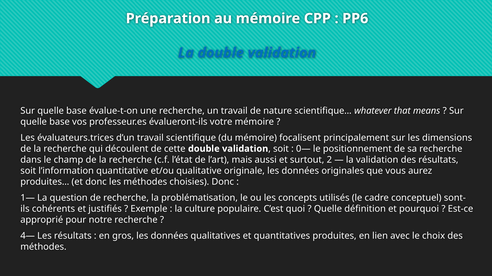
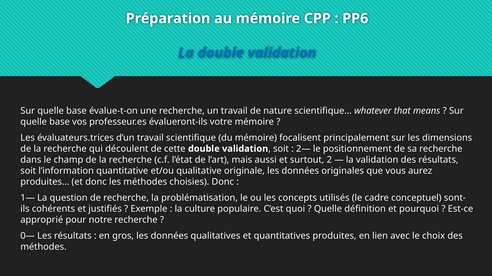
0—: 0— -> 2—
4—: 4— -> 0—
